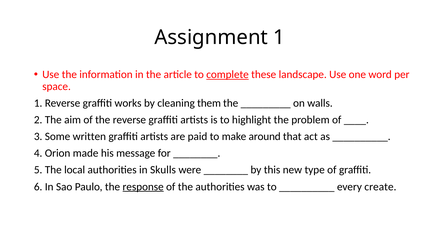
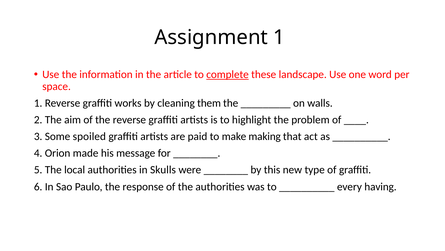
written: written -> spoiled
around: around -> making
response underline: present -> none
create: create -> having
